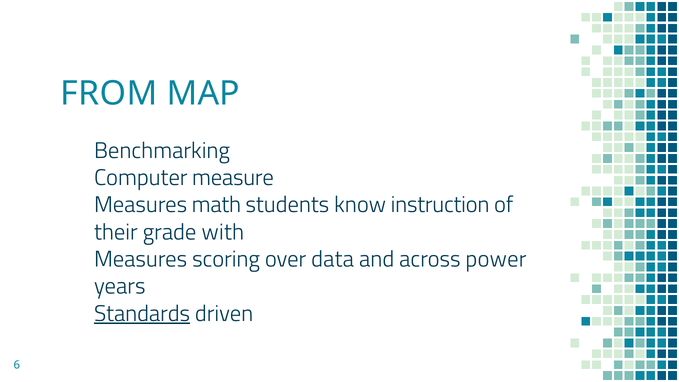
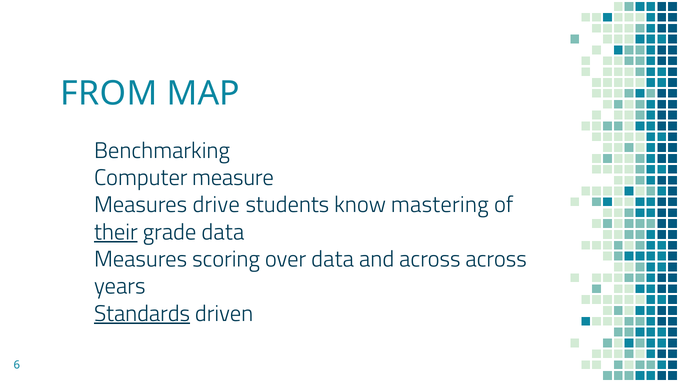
math: math -> drive
instruction: instruction -> mastering
their underline: none -> present
grade with: with -> data
across power: power -> across
